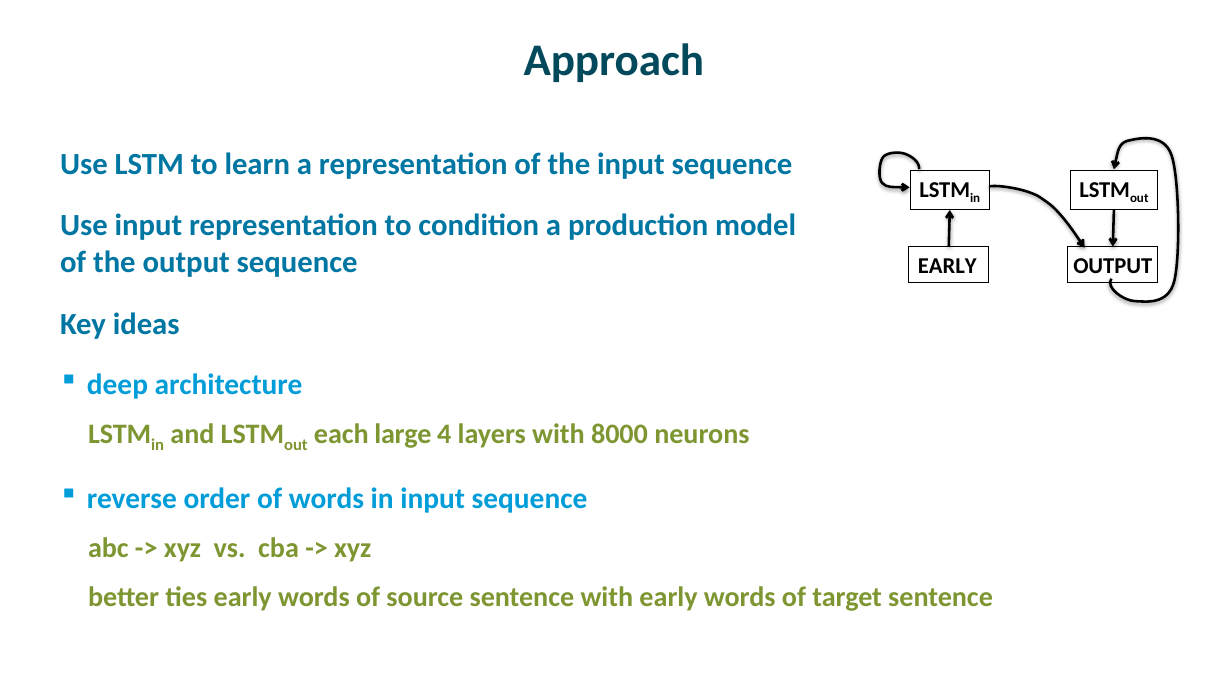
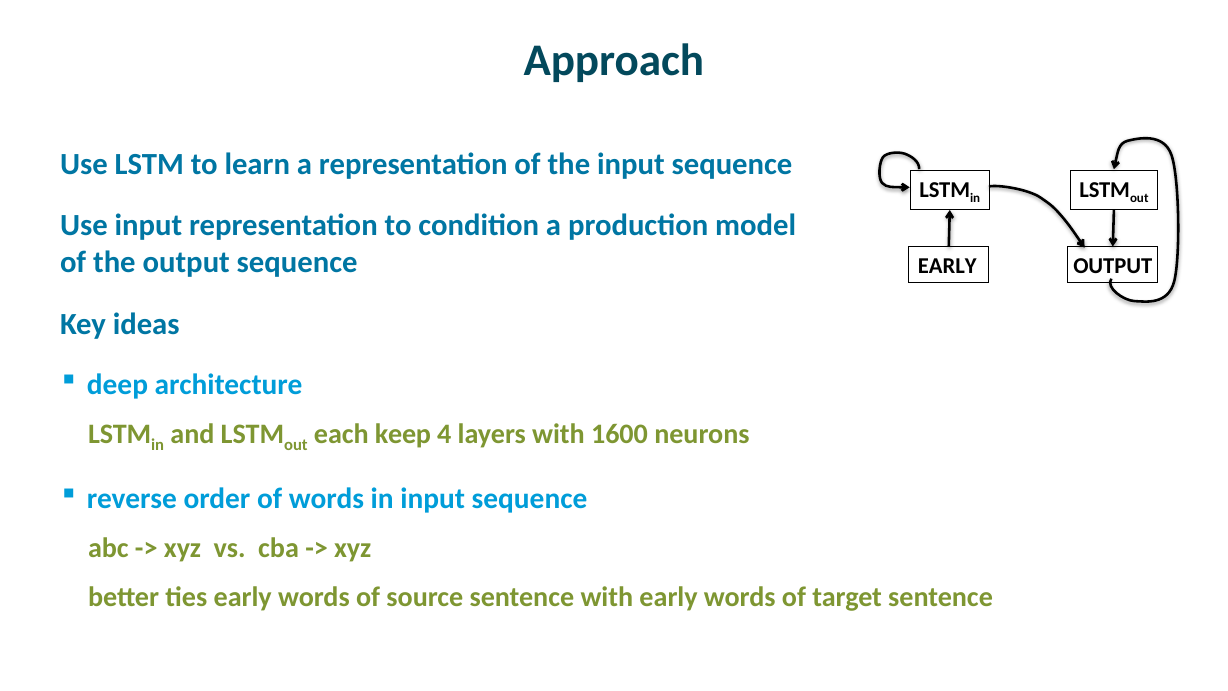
large: large -> keep
8000: 8000 -> 1600
